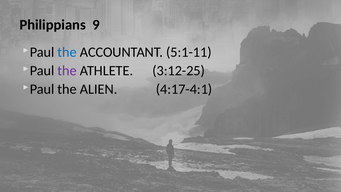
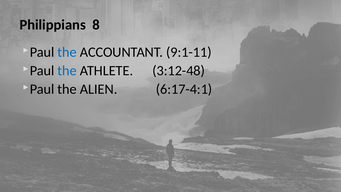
9: 9 -> 8
5:1-11: 5:1-11 -> 9:1-11
the at (67, 71) colour: purple -> blue
3:12-25: 3:12-25 -> 3:12-48
4:17-4:1: 4:17-4:1 -> 6:17-4:1
